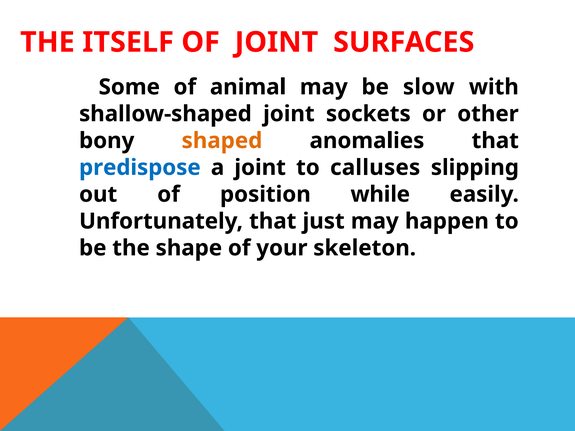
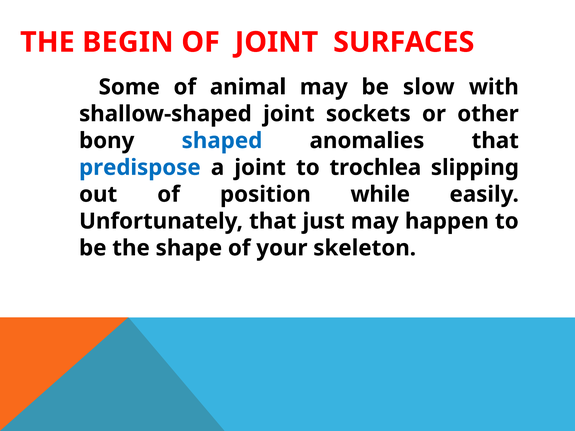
ITSELF: ITSELF -> BEGIN
shaped colour: orange -> blue
calluses: calluses -> trochlea
